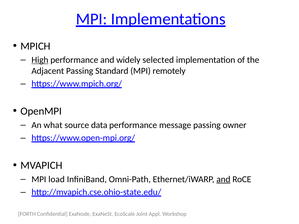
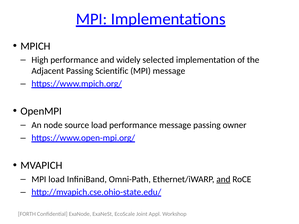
High underline: present -> none
Standard: Standard -> Scientific
MPI remotely: remotely -> message
what: what -> node
source data: data -> load
